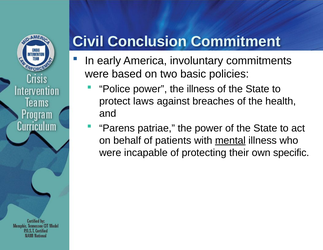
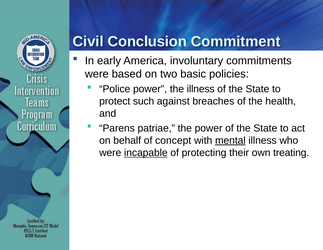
laws: laws -> such
patients: patients -> concept
incapable underline: none -> present
specific: specific -> treating
